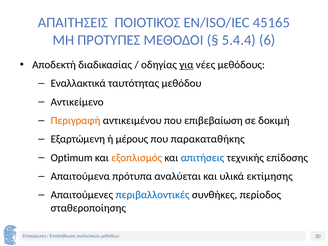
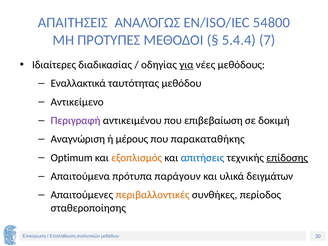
ΠΟΙΟΤΙΚΌΣ: ΠΟΙΟΤΙΚΌΣ -> ΑΝΑΛΌΓΩΣ
45165: 45165 -> 54800
6: 6 -> 7
Αποδεκτή: Αποδεκτή -> Ιδιαίτερες
Περιγραφή colour: orange -> purple
Εξαρτώμενη: Εξαρτώμενη -> Αναγνώριση
επίδοσης underline: none -> present
αναλύεται: αναλύεται -> παράγουν
εκτίμησης: εκτίμησης -> δειγμάτων
περιβαλλοντικές colour: blue -> orange
